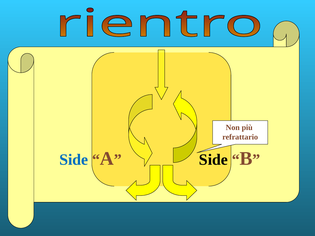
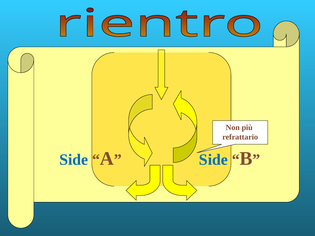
Side at (213, 160) colour: black -> blue
